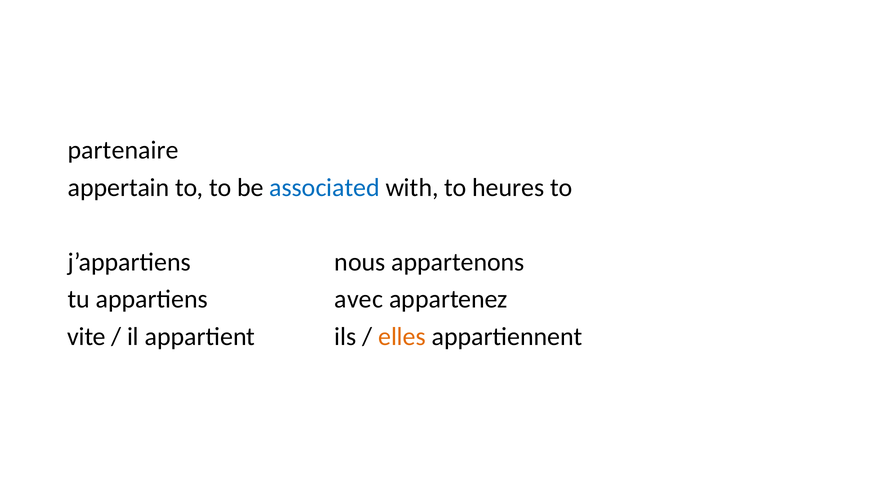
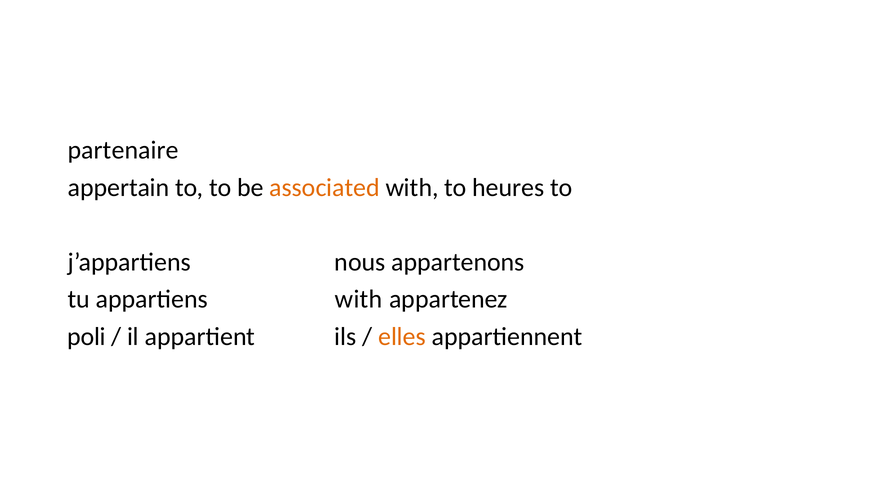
associated colour: blue -> orange
appartiens avec: avec -> with
vite: vite -> poli
